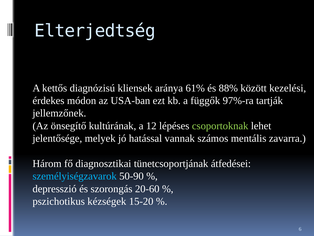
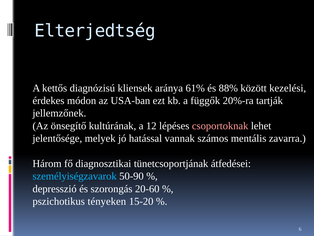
97%-ra: 97%-ra -> 20%-ra
csoportoknak colour: light green -> pink
kézségek: kézségek -> tényeken
